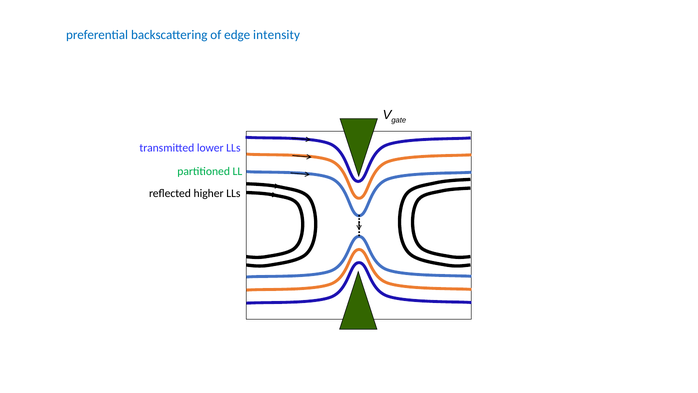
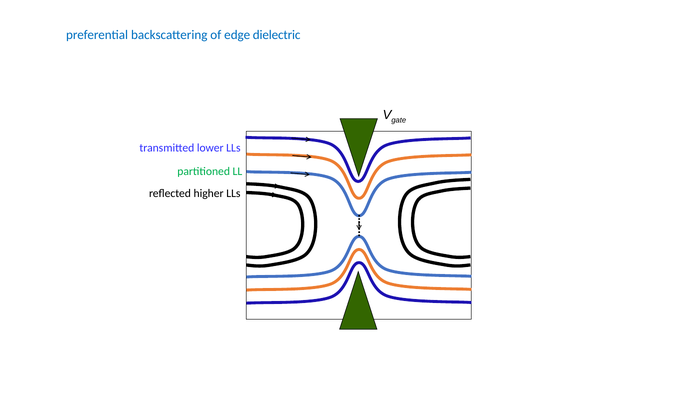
intensity: intensity -> dielectric
